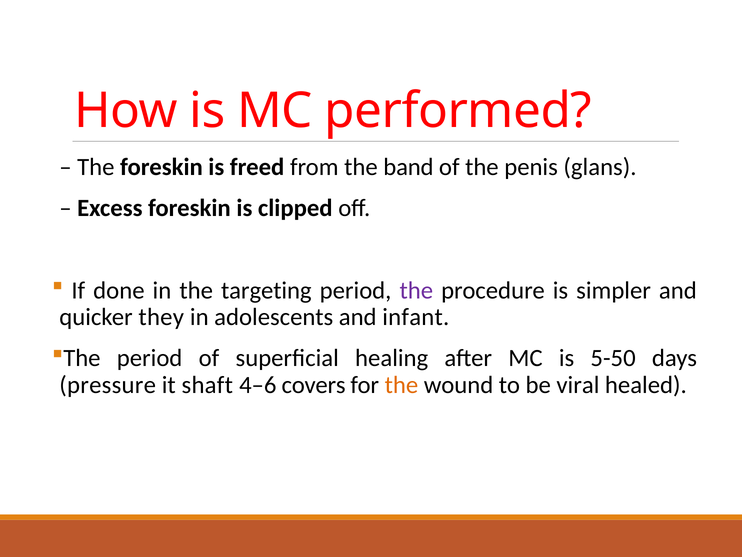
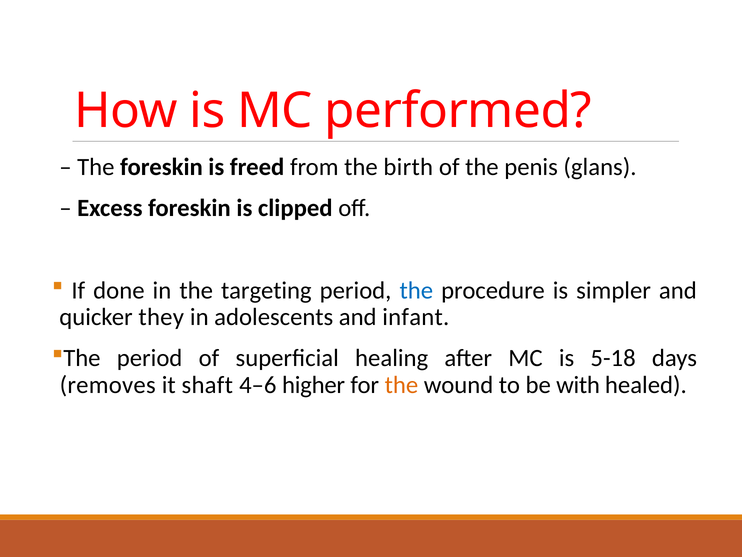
band: band -> birth
the at (416, 290) colour: purple -> blue
5-50: 5-50 -> 5-18
pressure: pressure -> removes
covers: covers -> higher
viral: viral -> with
